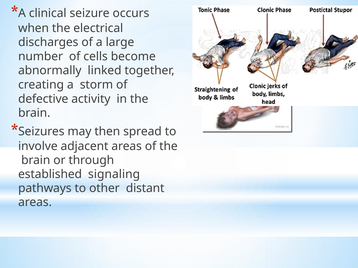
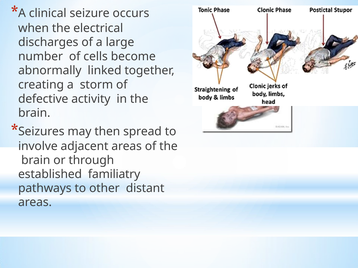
signaling: signaling -> familiatry
